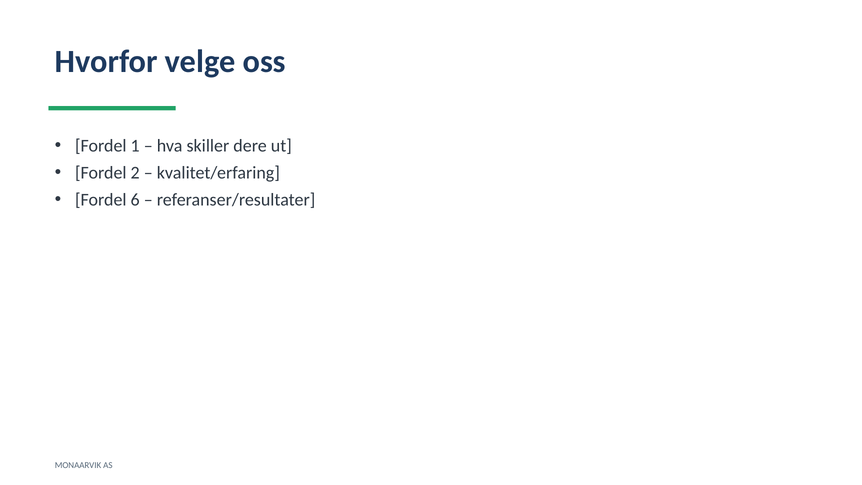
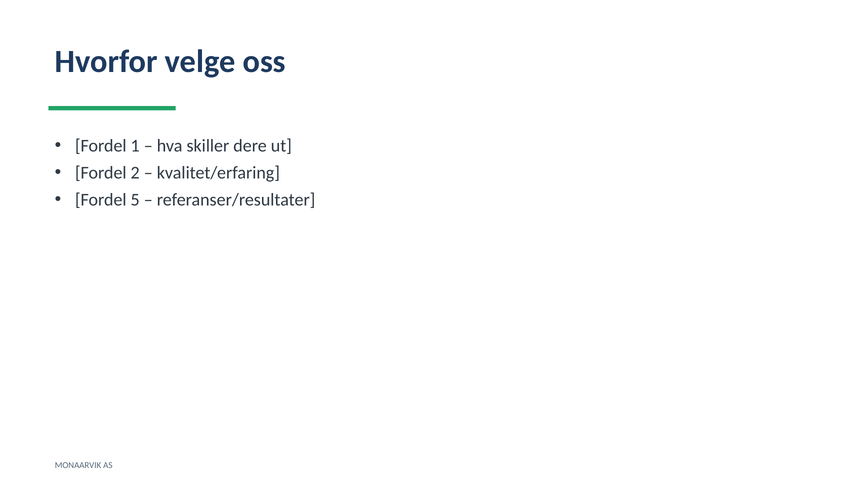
6: 6 -> 5
